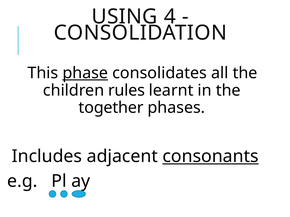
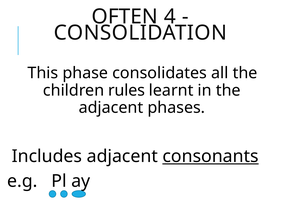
USING: USING -> OFTEN
phase underline: present -> none
together at (111, 108): together -> adjacent
